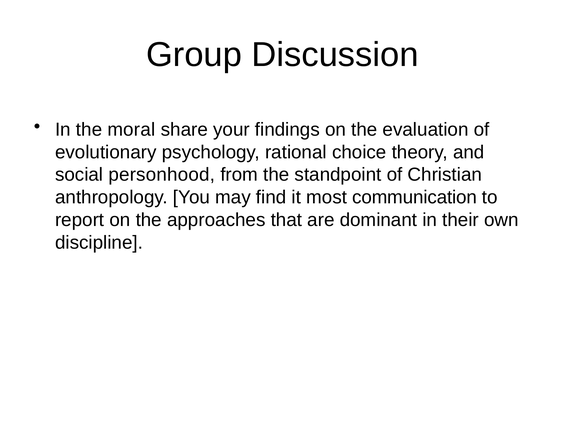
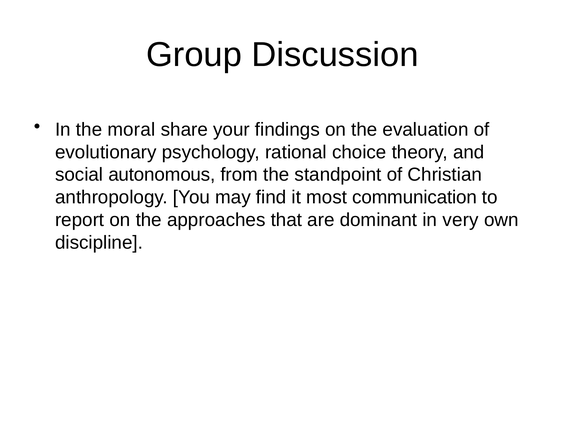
personhood: personhood -> autonomous
their: their -> very
